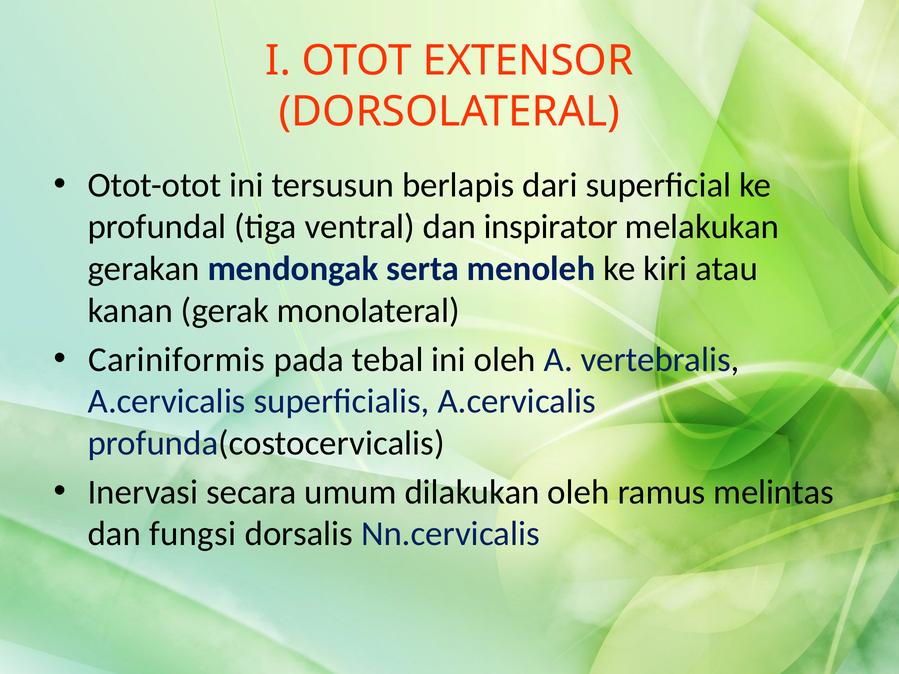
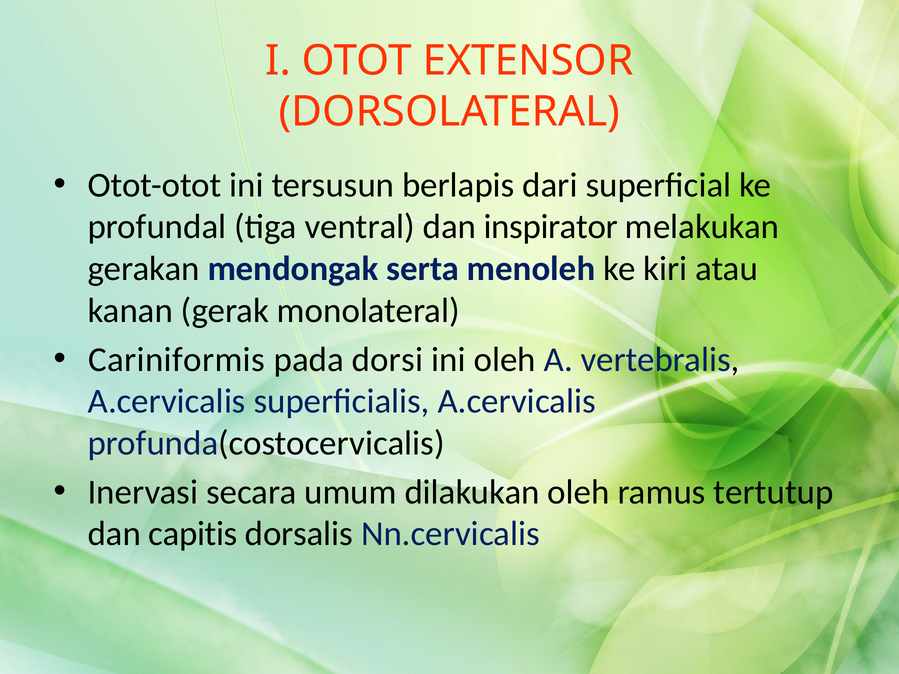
tebal: tebal -> dorsi
melintas: melintas -> tertutup
fungsi: fungsi -> capitis
